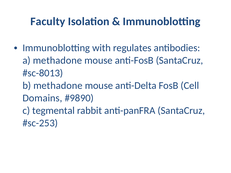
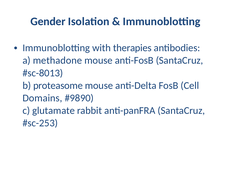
Faculty: Faculty -> Gender
regulates: regulates -> therapies
b methadone: methadone -> proteasome
tegmental: tegmental -> glutamate
